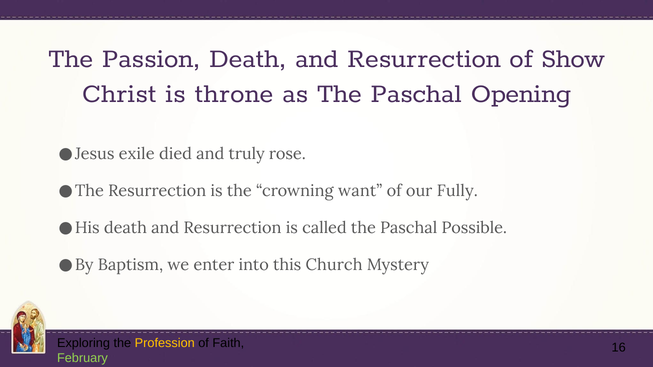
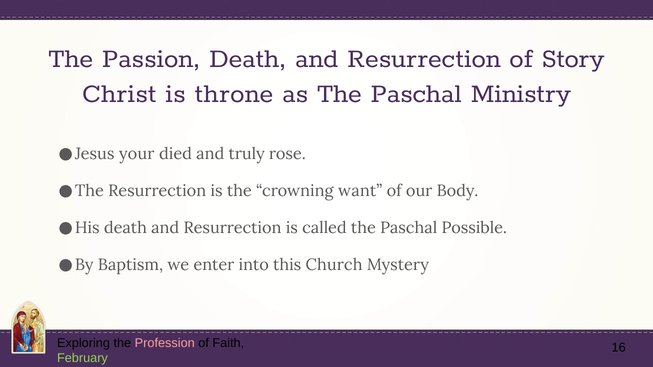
Show: Show -> Story
Opening: Opening -> Ministry
exile: exile -> your
Fully: Fully -> Body
Profession colour: yellow -> pink
